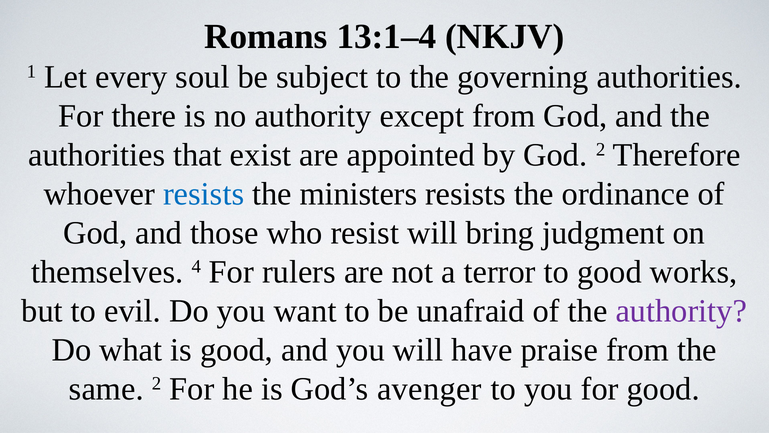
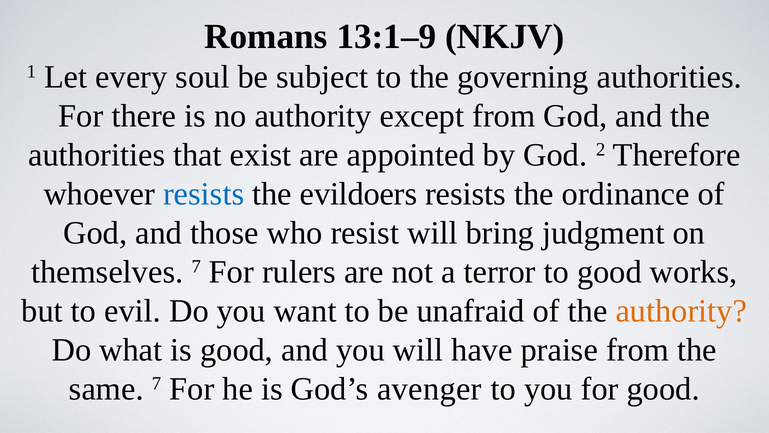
13:1–4: 13:1–4 -> 13:1–9
ministers: ministers -> evildoers
themselves 4: 4 -> 7
authority at (681, 311) colour: purple -> orange
same 2: 2 -> 7
